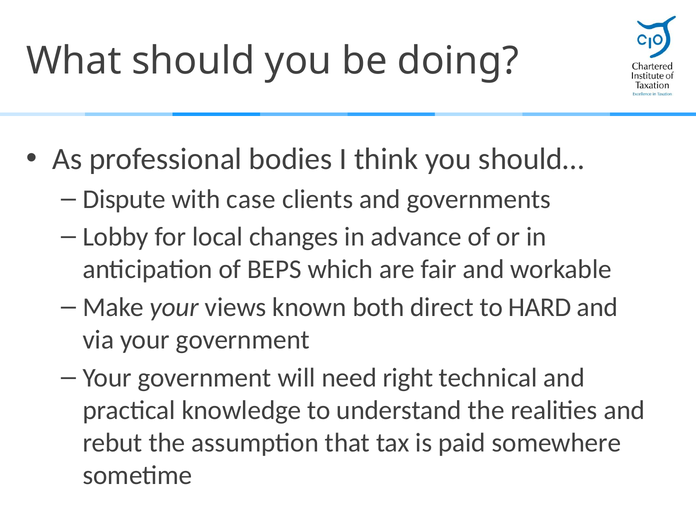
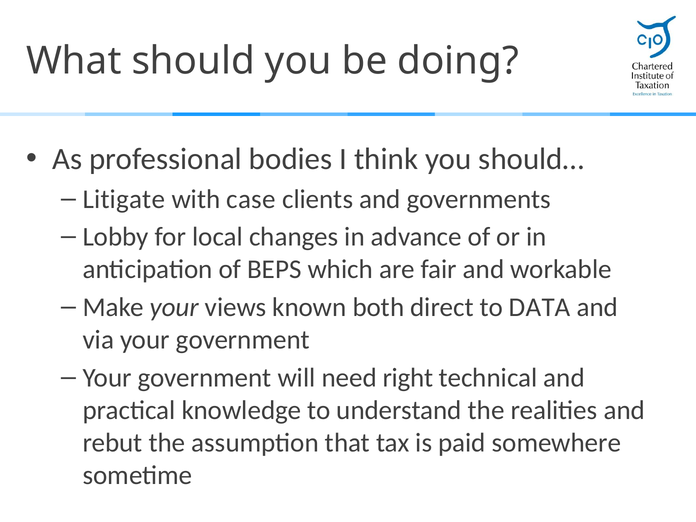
Dispute: Dispute -> Litigate
HARD: HARD -> DATA
